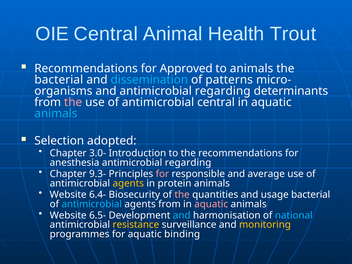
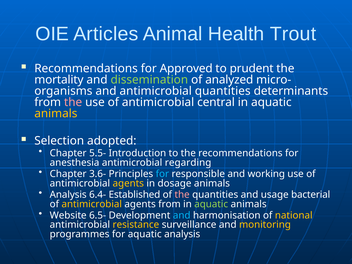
OIE Central: Central -> Articles
to animals: animals -> prudent
bacterial at (59, 80): bacterial -> mortality
dissemination colour: light blue -> light green
patterns: patterns -> analyzed
and antimicrobial regarding: regarding -> quantities
animals at (56, 114) colour: light blue -> yellow
3.0-: 3.0- -> 5.5-
9.3-: 9.3- -> 3.6-
for at (162, 174) colour: pink -> light blue
average: average -> working
protein: protein -> dosage
Website at (68, 195): Website -> Analysis
Biosecurity: Biosecurity -> Established
antimicrobial at (92, 204) colour: light blue -> yellow
aquatic at (211, 204) colour: pink -> light green
national colour: light blue -> yellow
aquatic binding: binding -> analysis
